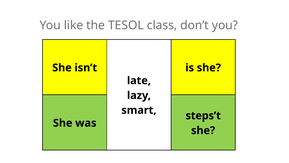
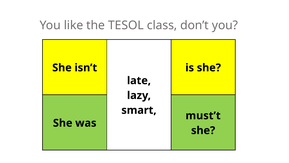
steps’t: steps’t -> must’t
